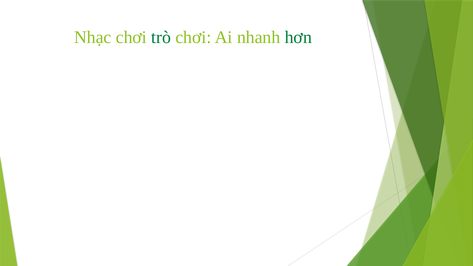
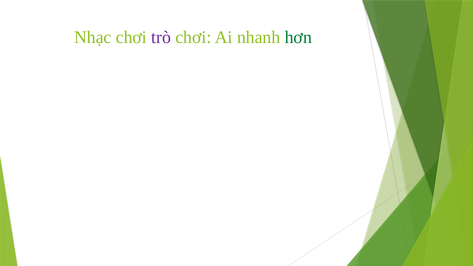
trò colour: green -> purple
